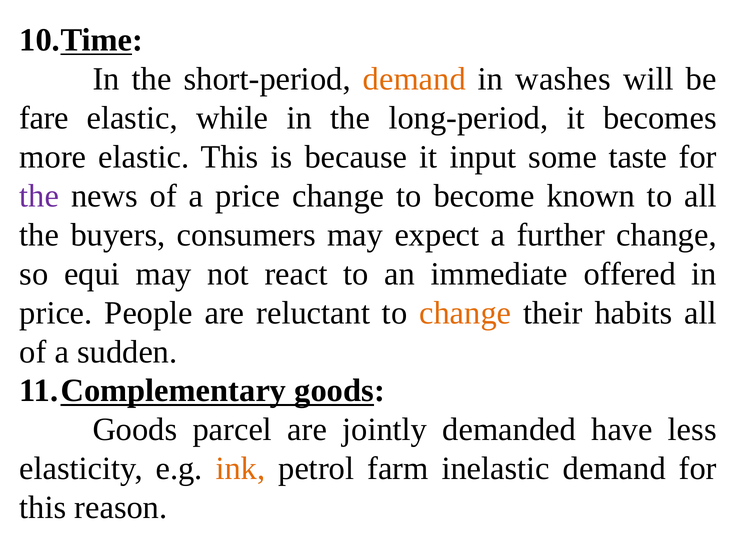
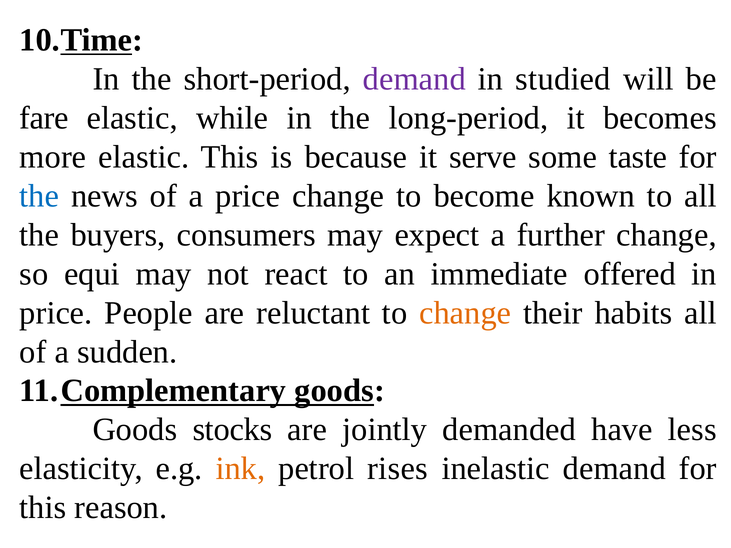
demand at (414, 79) colour: orange -> purple
washes: washes -> studied
input: input -> serve
the at (39, 196) colour: purple -> blue
parcel: parcel -> stocks
farm: farm -> rises
